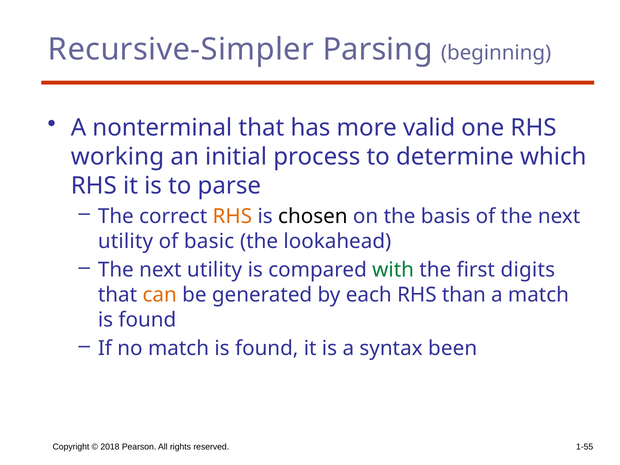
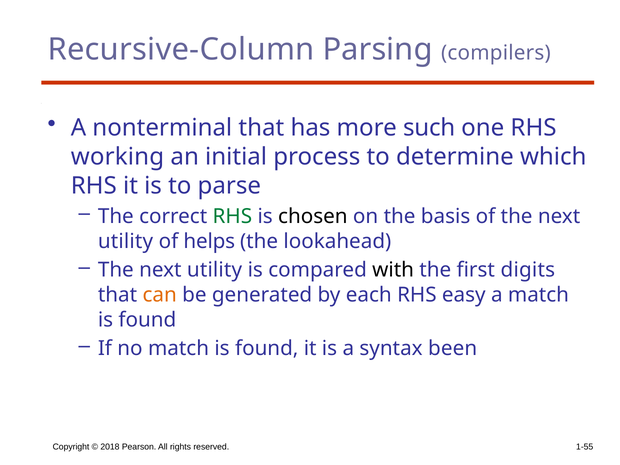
Recursive-Simpler: Recursive-Simpler -> Recursive-Column
beginning: beginning -> compilers
valid: valid -> such
RHS at (232, 216) colour: orange -> green
basic: basic -> helps
with colour: green -> black
than: than -> easy
